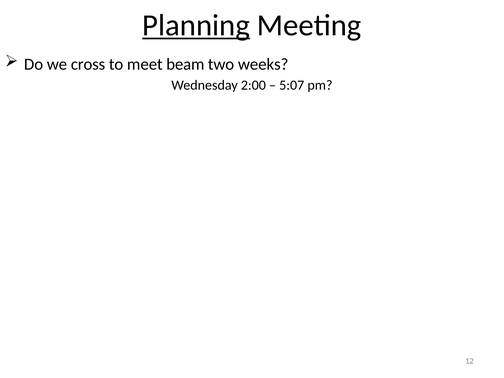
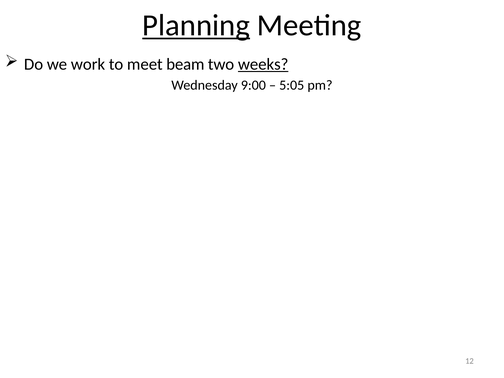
cross: cross -> work
weeks underline: none -> present
2:00: 2:00 -> 9:00
5:07: 5:07 -> 5:05
